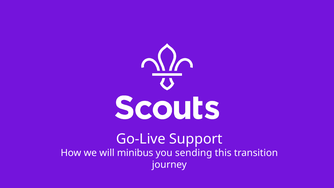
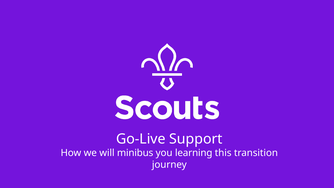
sending: sending -> learning
